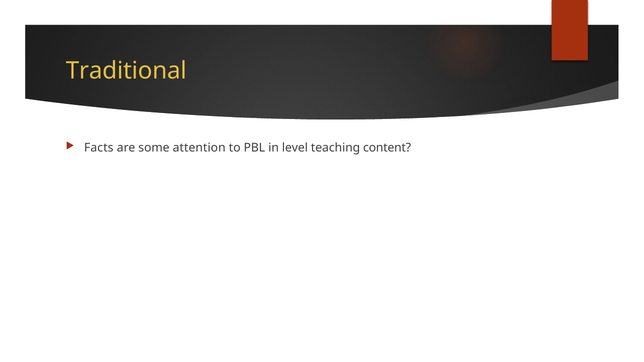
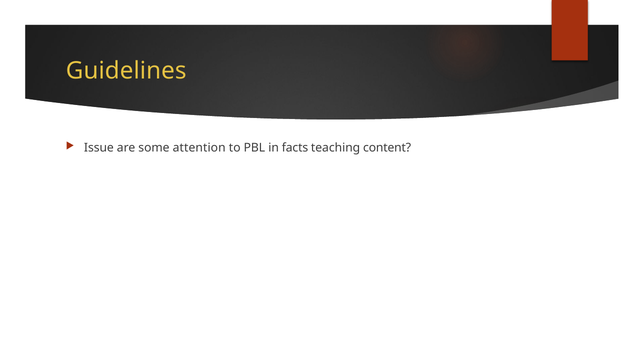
Traditional: Traditional -> Guidelines
Facts: Facts -> Issue
level: level -> facts
